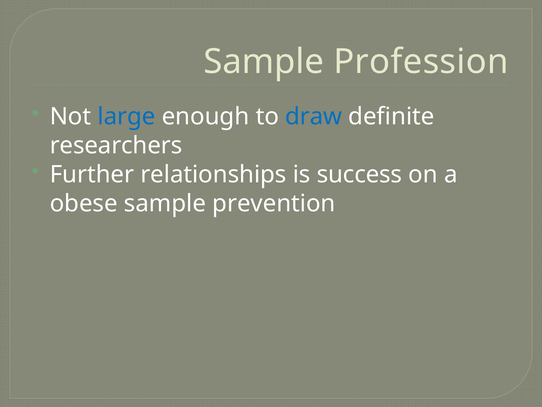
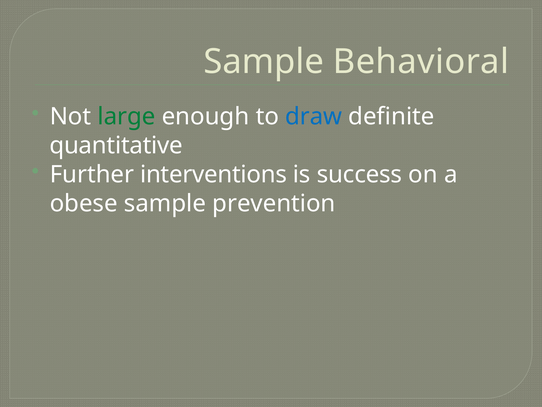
Profession: Profession -> Behavioral
large colour: blue -> green
researchers: researchers -> quantitative
relationships: relationships -> interventions
